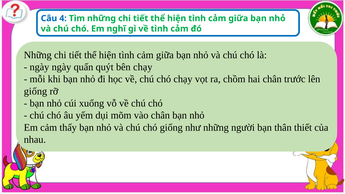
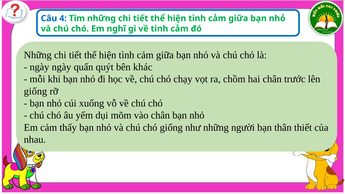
bên chạy: chạy -> khác
